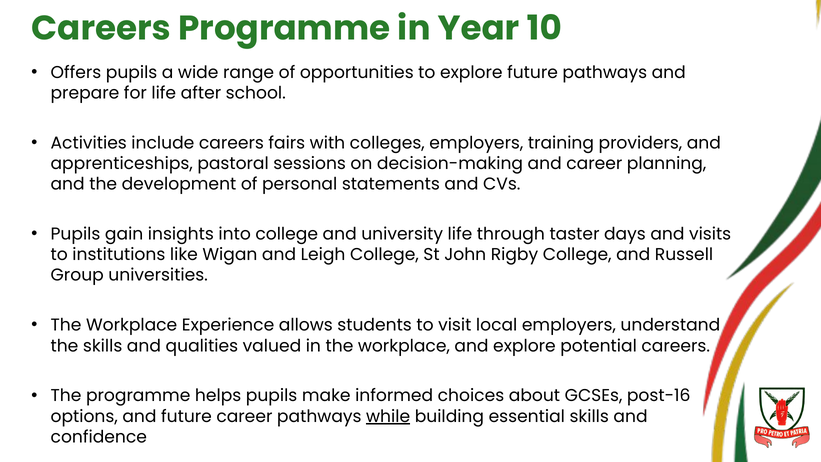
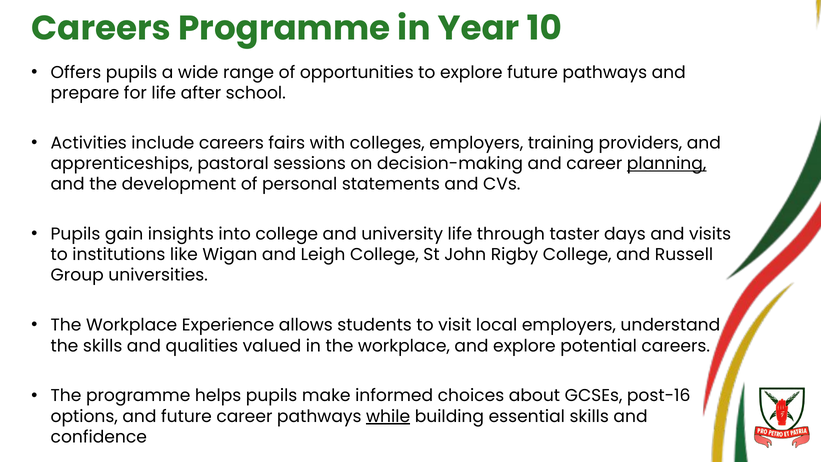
planning underline: none -> present
